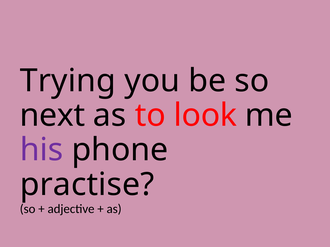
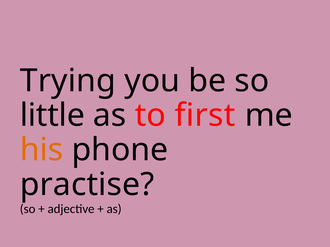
next: next -> little
look: look -> first
his colour: purple -> orange
